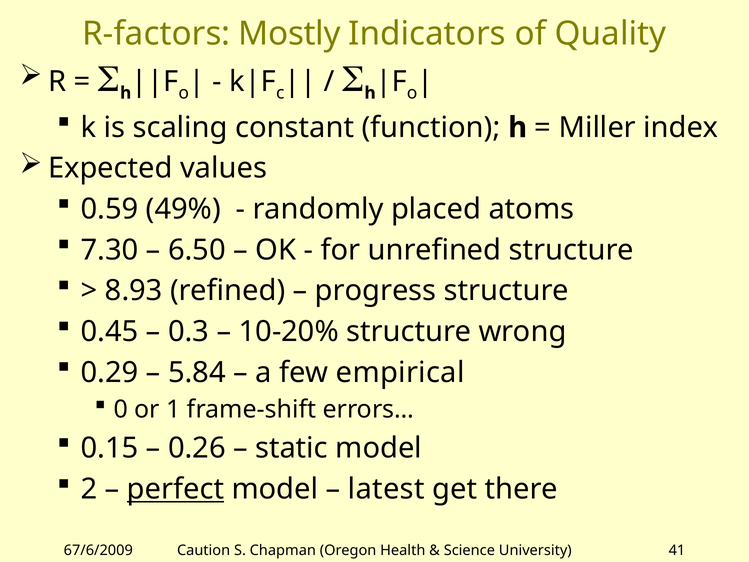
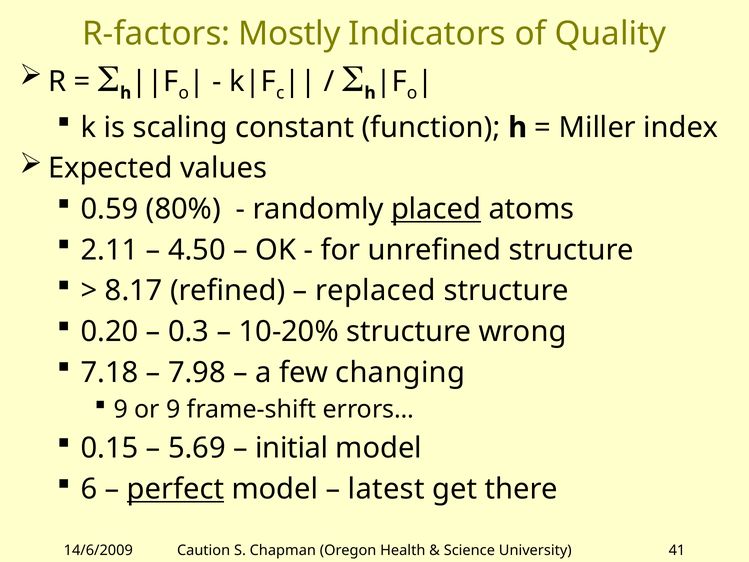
49%: 49% -> 80%
placed underline: none -> present
7.30: 7.30 -> 2.11
6.50: 6.50 -> 4.50
8.93: 8.93 -> 8.17
progress: progress -> replaced
0.45: 0.45 -> 0.20
0.29: 0.29 -> 7.18
5.84: 5.84 -> 7.98
empirical: empirical -> changing
0 at (121, 410): 0 -> 9
or 1: 1 -> 9
0.26: 0.26 -> 5.69
static: static -> initial
2: 2 -> 6
67/6/2009: 67/6/2009 -> 14/6/2009
